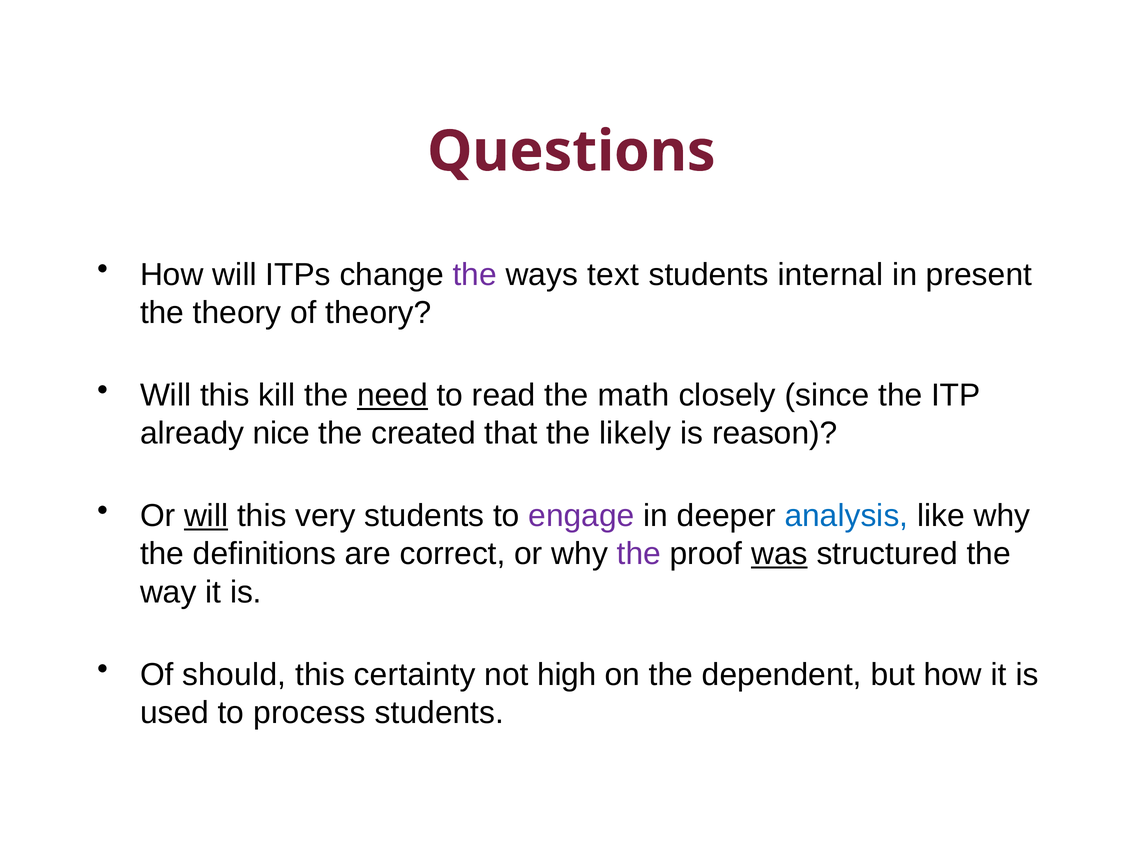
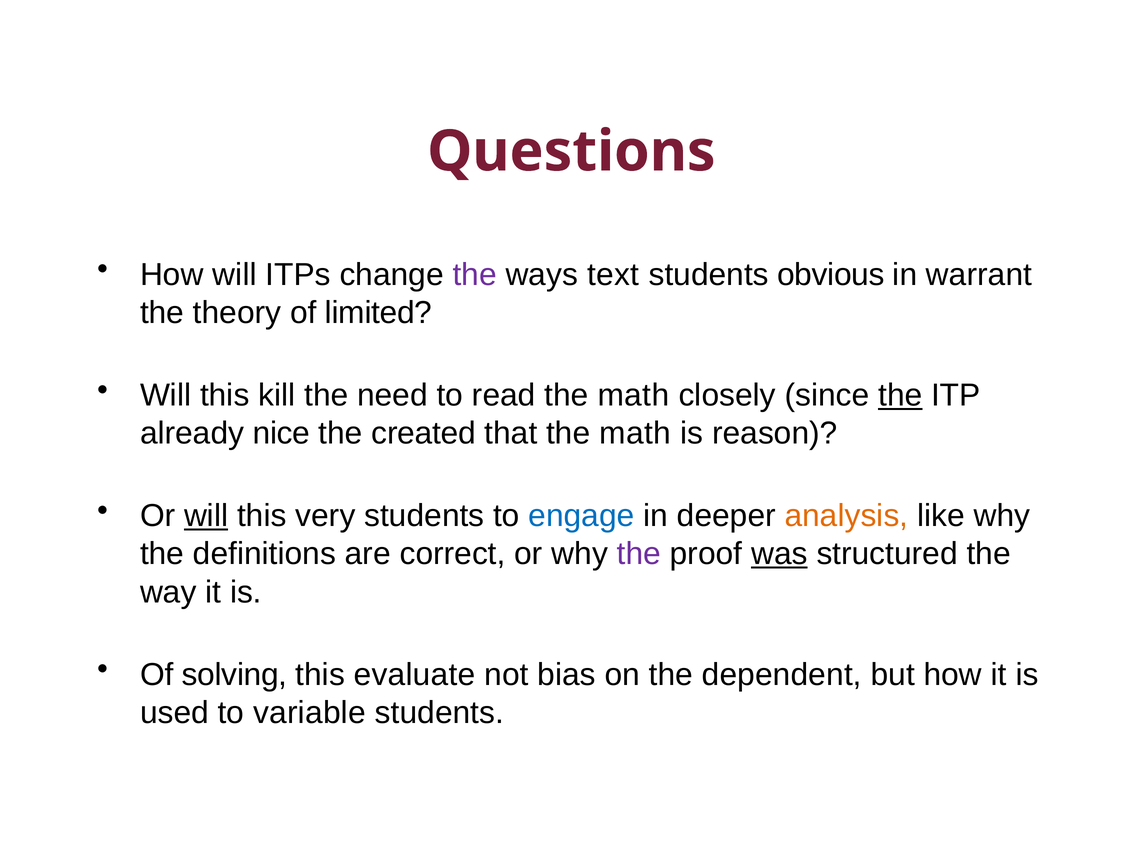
internal: internal -> obvious
present: present -> warrant
of theory: theory -> limited
need underline: present -> none
the at (900, 395) underline: none -> present
that the likely: likely -> math
engage colour: purple -> blue
analysis colour: blue -> orange
should: should -> solving
certainty: certainty -> evaluate
high: high -> bias
process: process -> variable
